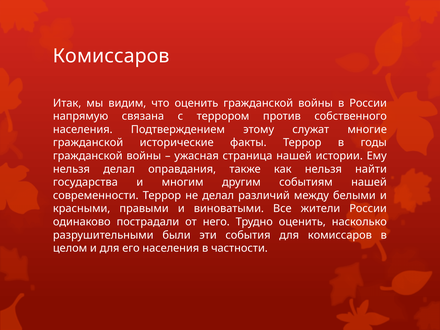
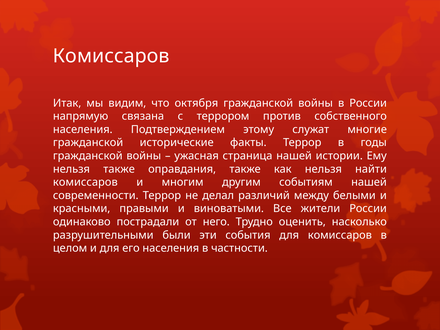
что оценить: оценить -> октября
нельзя делал: делал -> также
государства at (85, 182): государства -> комиссаров
